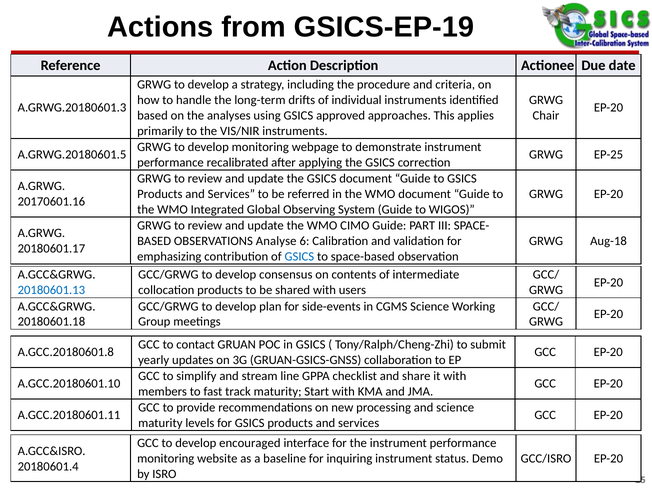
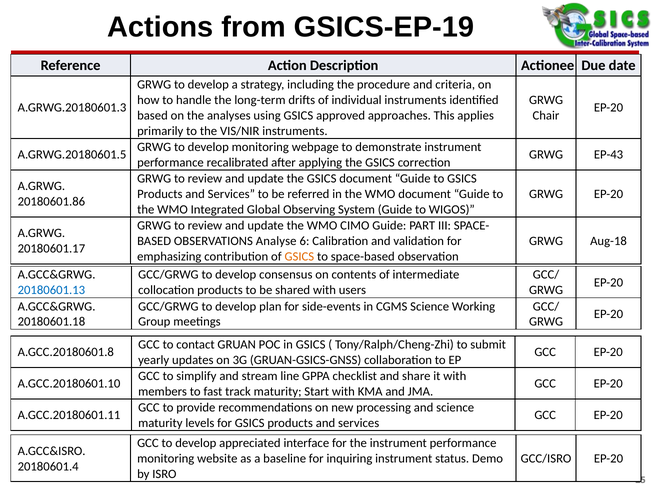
EP-25: EP-25 -> EP-43
20170601.16: 20170601.16 -> 20180601.86
GSICS at (299, 256) colour: blue -> orange
encouraged: encouraged -> appreciated
